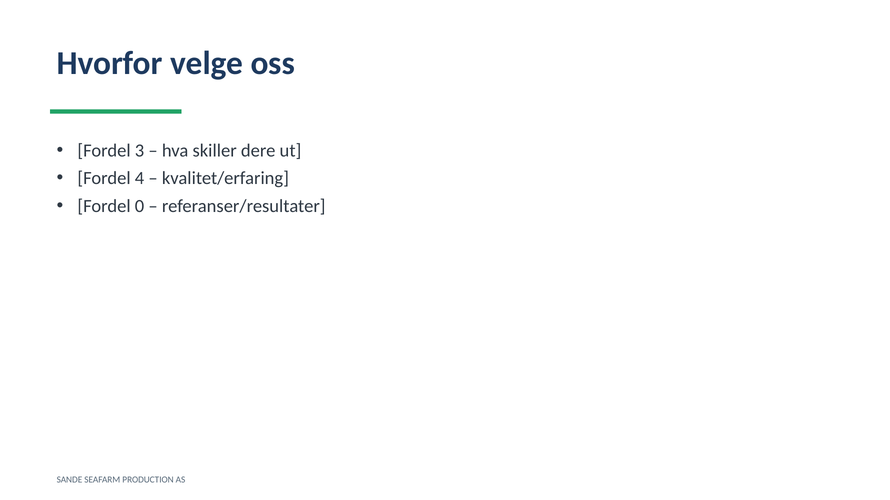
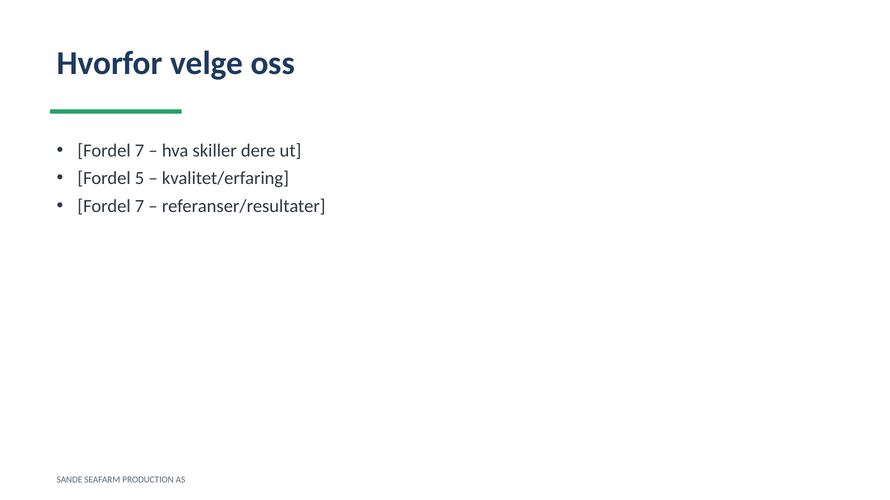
3 at (140, 151): 3 -> 7
4: 4 -> 5
0 at (140, 206): 0 -> 7
